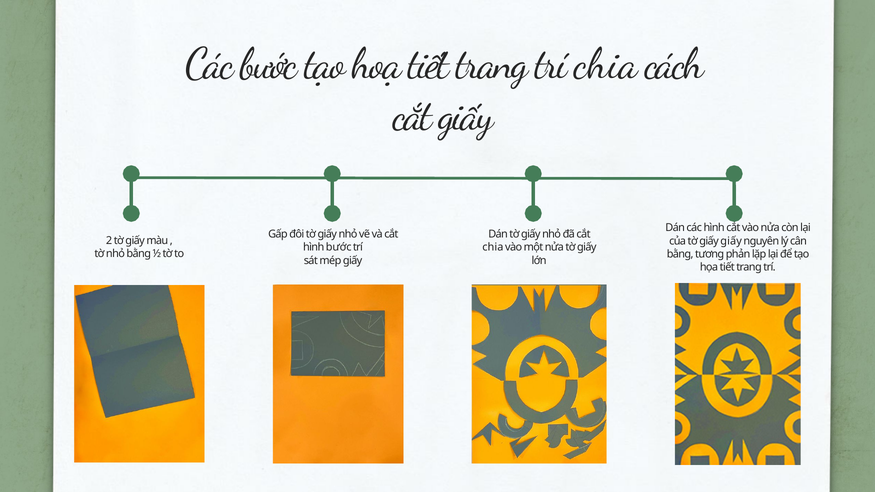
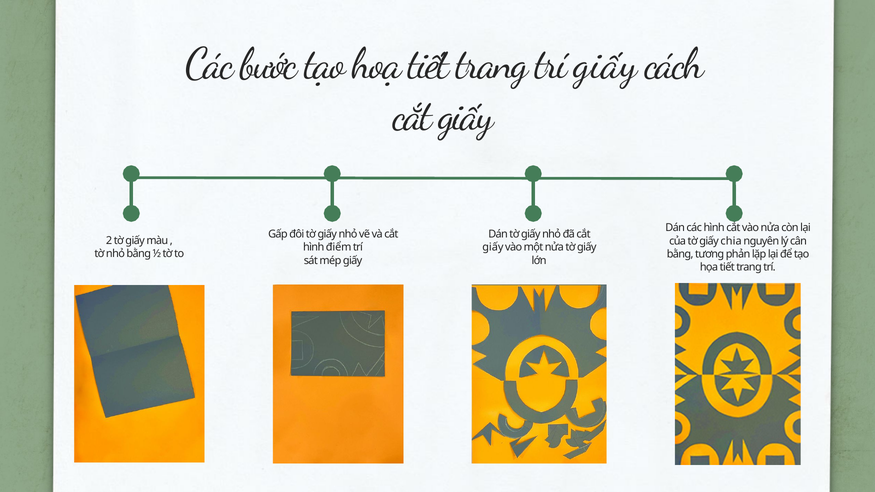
trí chia: chia -> giấy
giấy giấy: giấy -> chia
hình bước: bước -> điểm
chia at (493, 247): chia -> giấy
